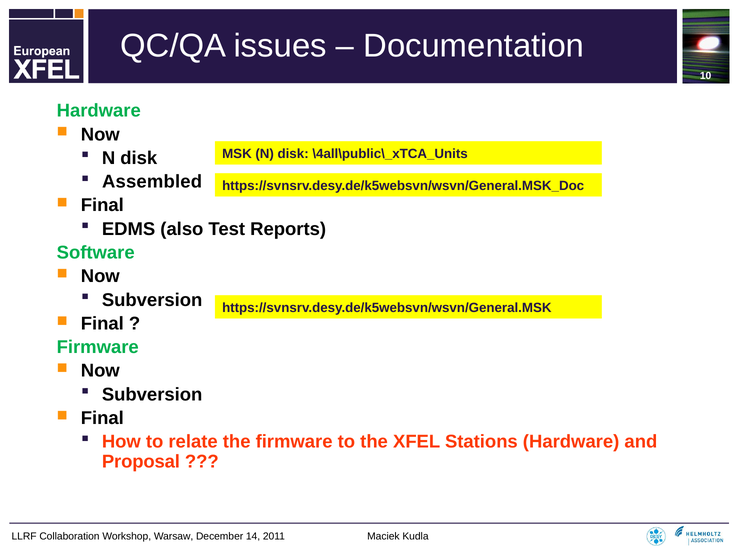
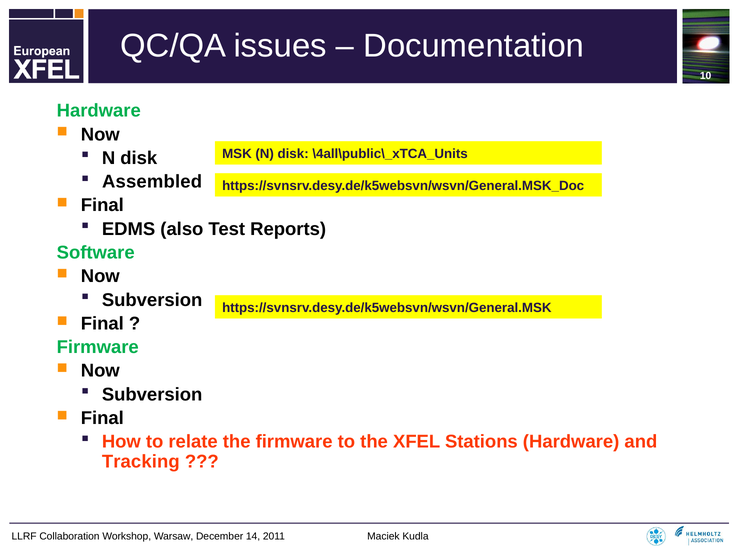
Proposal: Proposal -> Tracking
